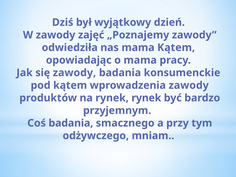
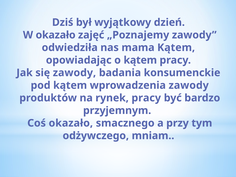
W zawody: zawody -> okazało
o mama: mama -> kątem
rynek rynek: rynek -> pracy
Coś badania: badania -> okazało
